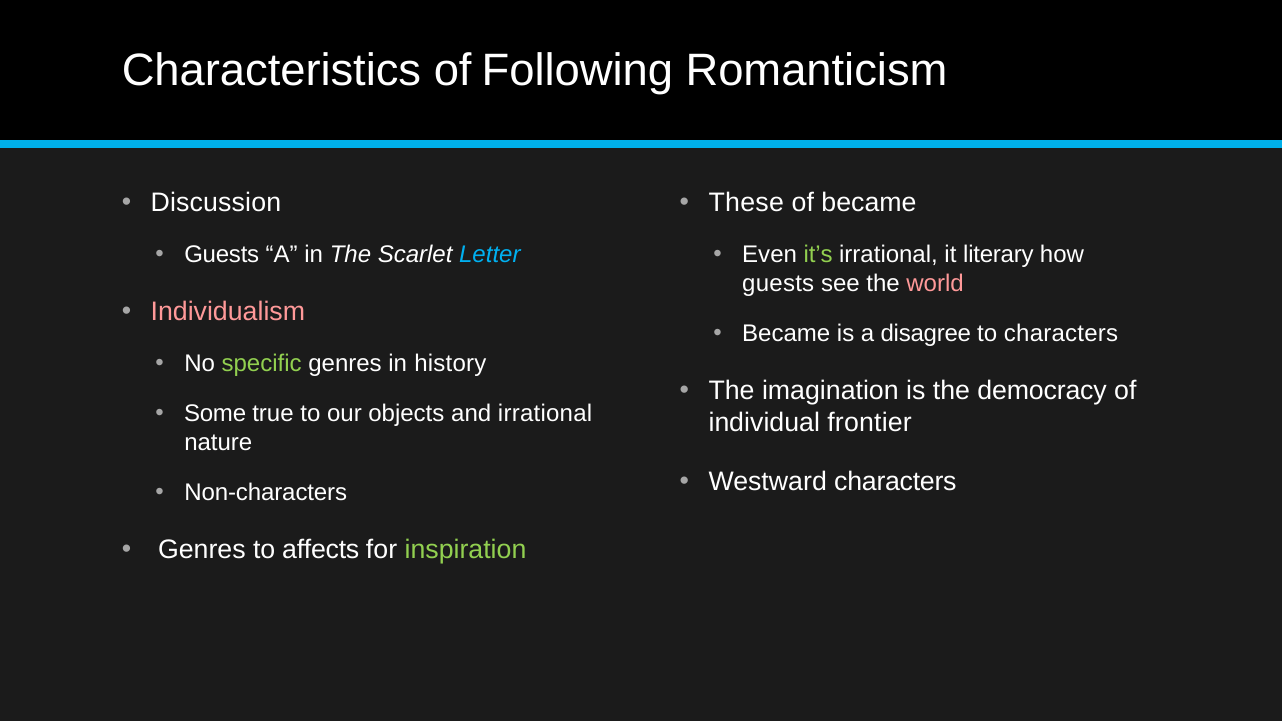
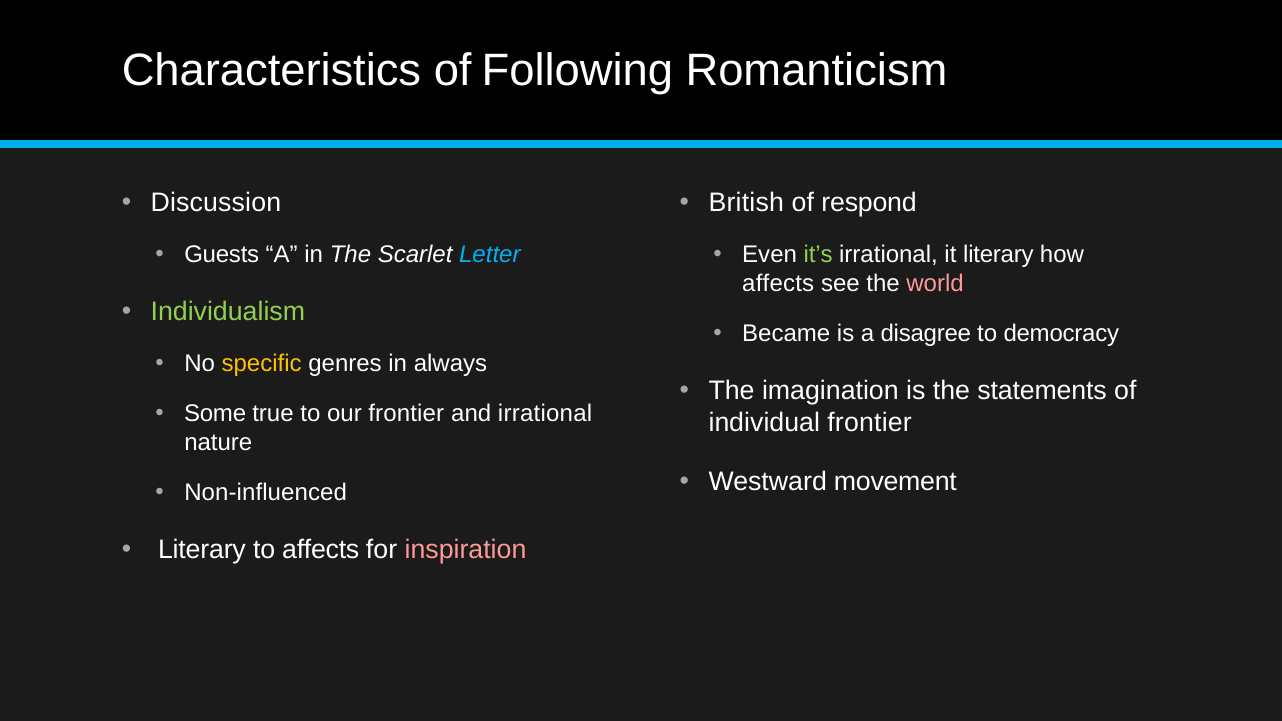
These: These -> British
of became: became -> respond
guests at (778, 283): guests -> affects
Individualism colour: pink -> light green
to characters: characters -> democracy
specific colour: light green -> yellow
history: history -> always
democracy: democracy -> statements
our objects: objects -> frontier
Westward characters: characters -> movement
Non-characters: Non-characters -> Non-influenced
Genres at (202, 550): Genres -> Literary
inspiration colour: light green -> pink
